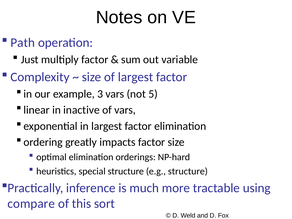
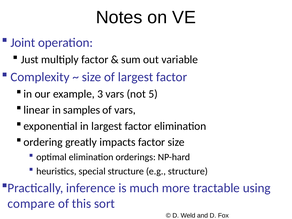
Path: Path -> Joint
inactive: inactive -> samples
